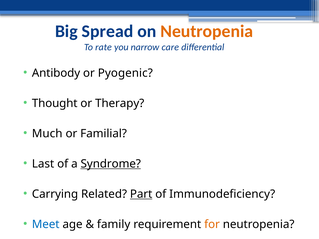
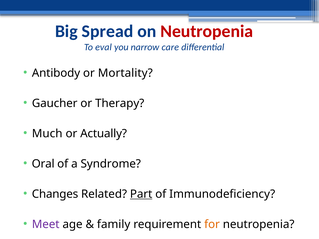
Neutropenia at (207, 31) colour: orange -> red
rate: rate -> eval
Pyogenic: Pyogenic -> Mortality
Thought: Thought -> Gaucher
Familial: Familial -> Actually
Last: Last -> Oral
Syndrome underline: present -> none
Carrying: Carrying -> Changes
Meet colour: blue -> purple
